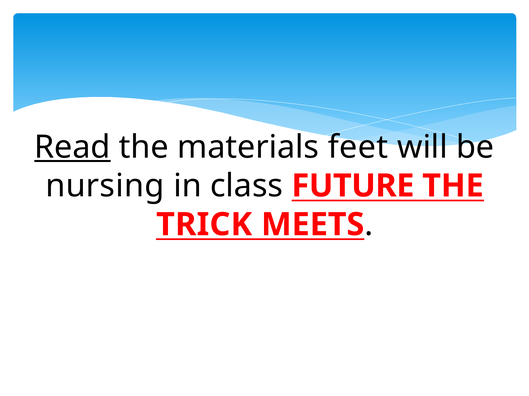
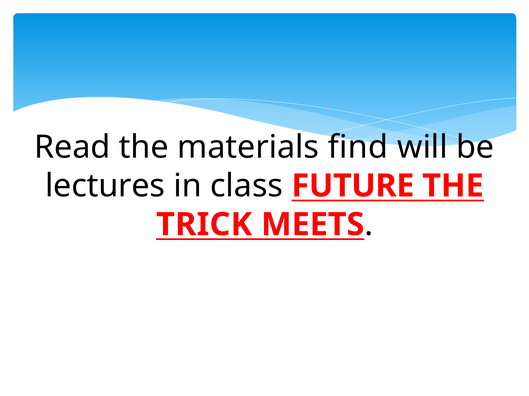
Read underline: present -> none
feet: feet -> find
nursing: nursing -> lectures
